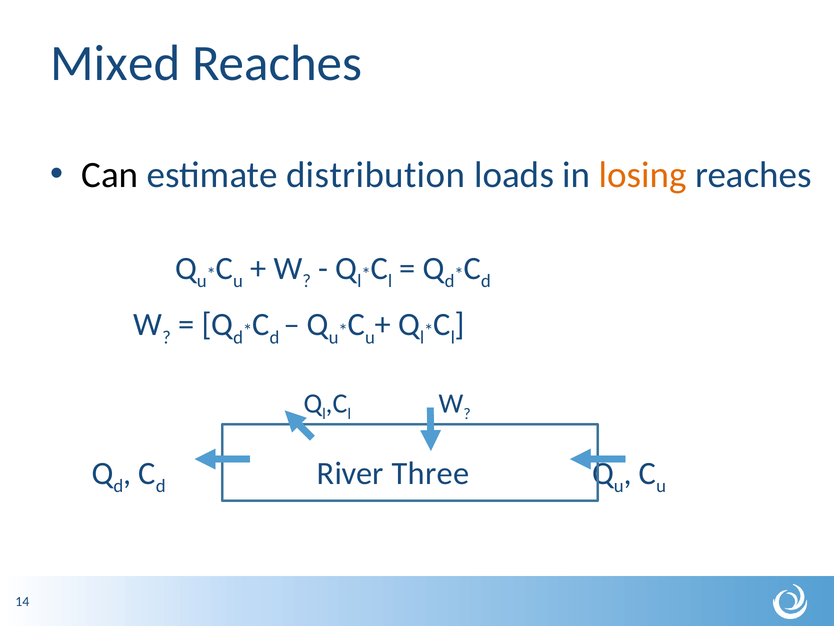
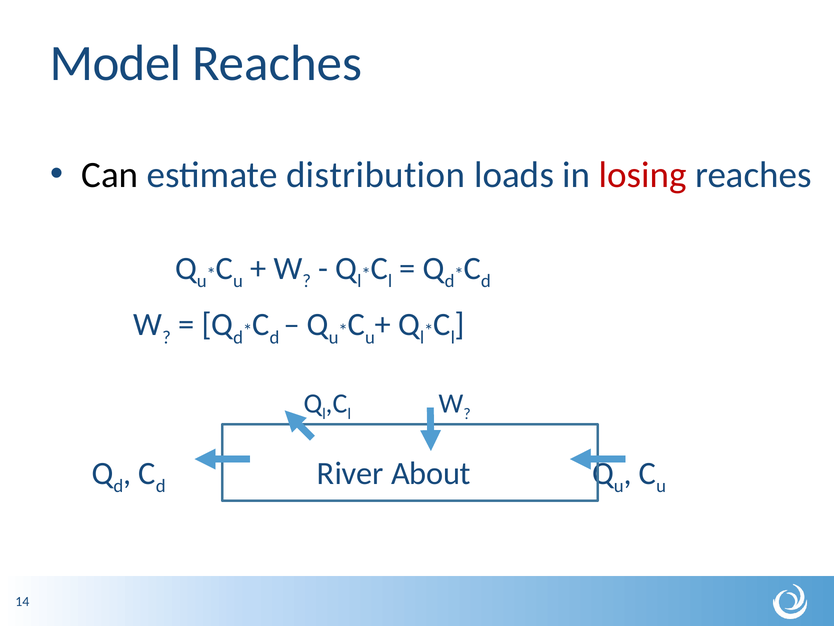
Mixed: Mixed -> Model
losing colour: orange -> red
Three: Three -> About
